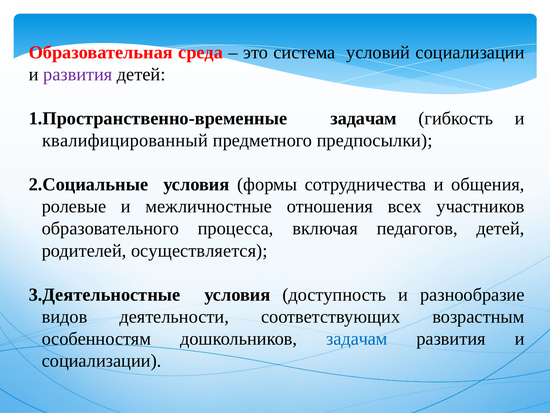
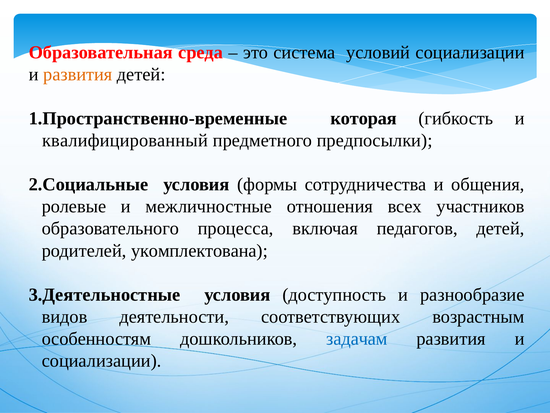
развития at (78, 74) colour: purple -> orange
задачам at (364, 118): задачам -> которая
осуществляется: осуществляется -> укомплектована
